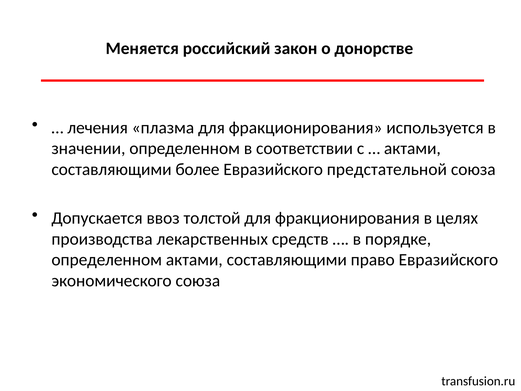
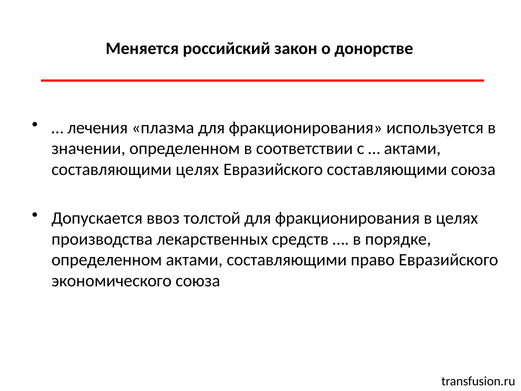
составляющими более: более -> целях
Евразийского предстательной: предстательной -> составляющими
